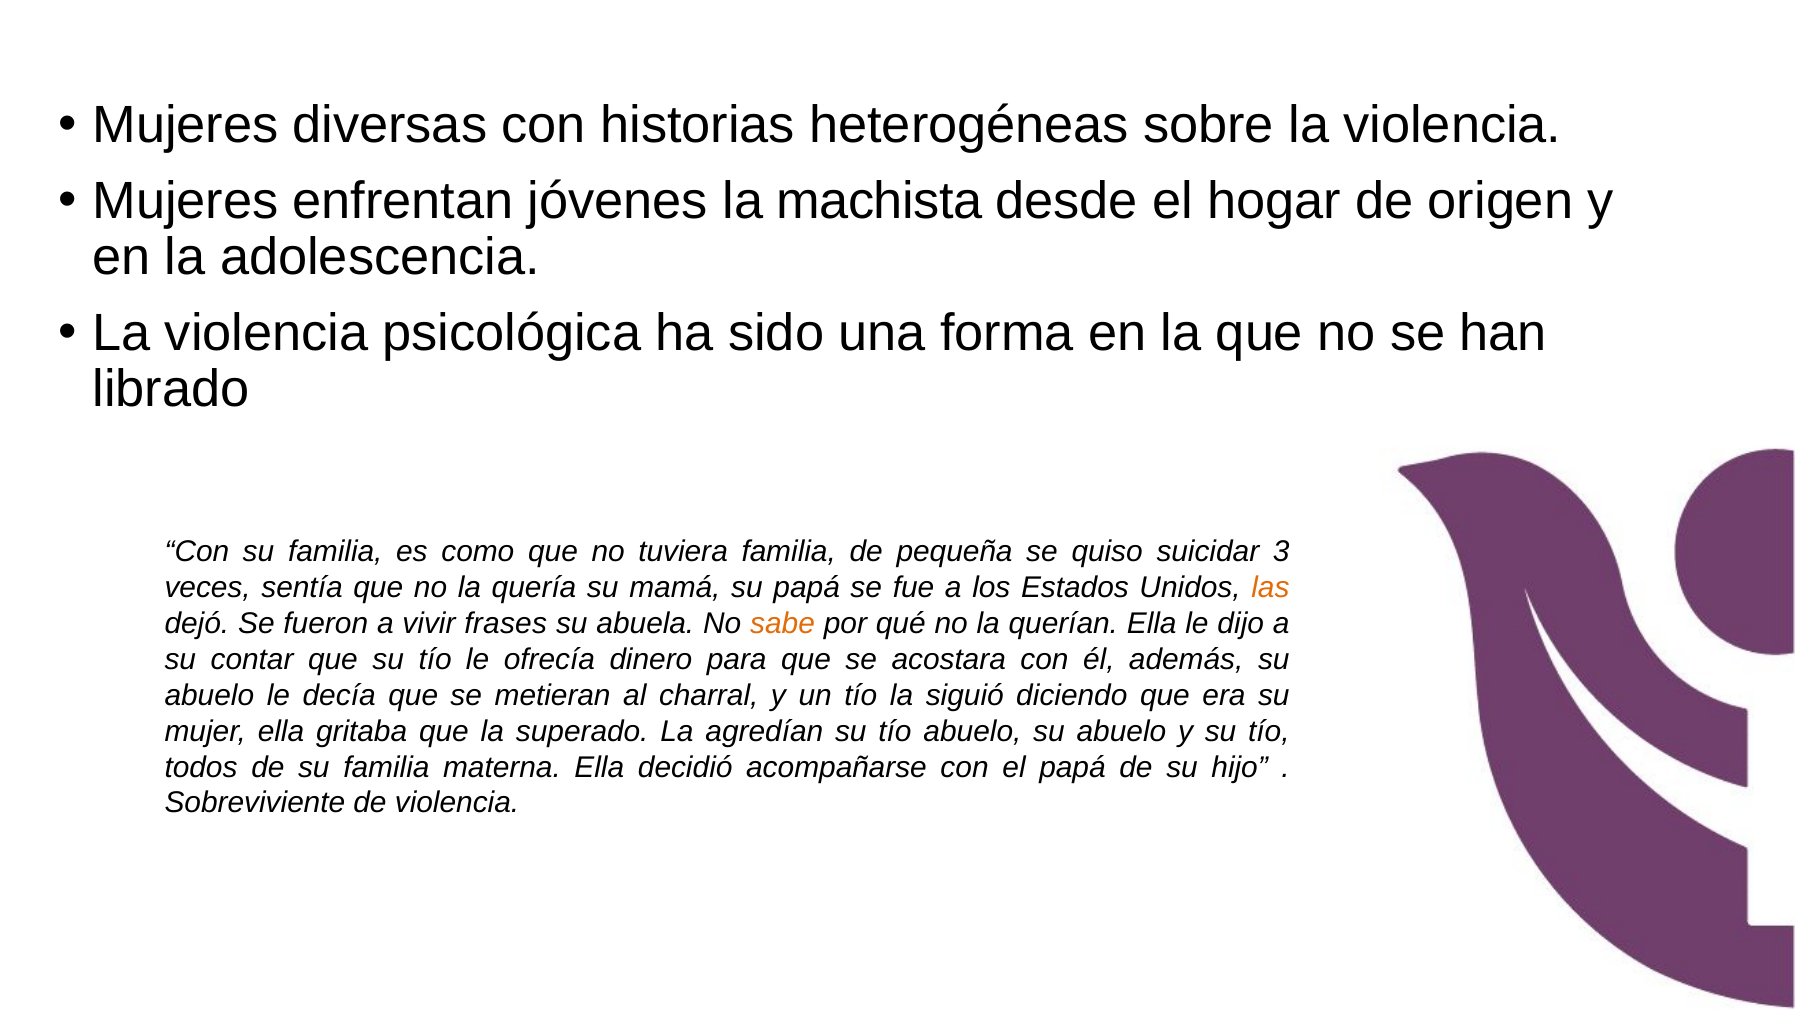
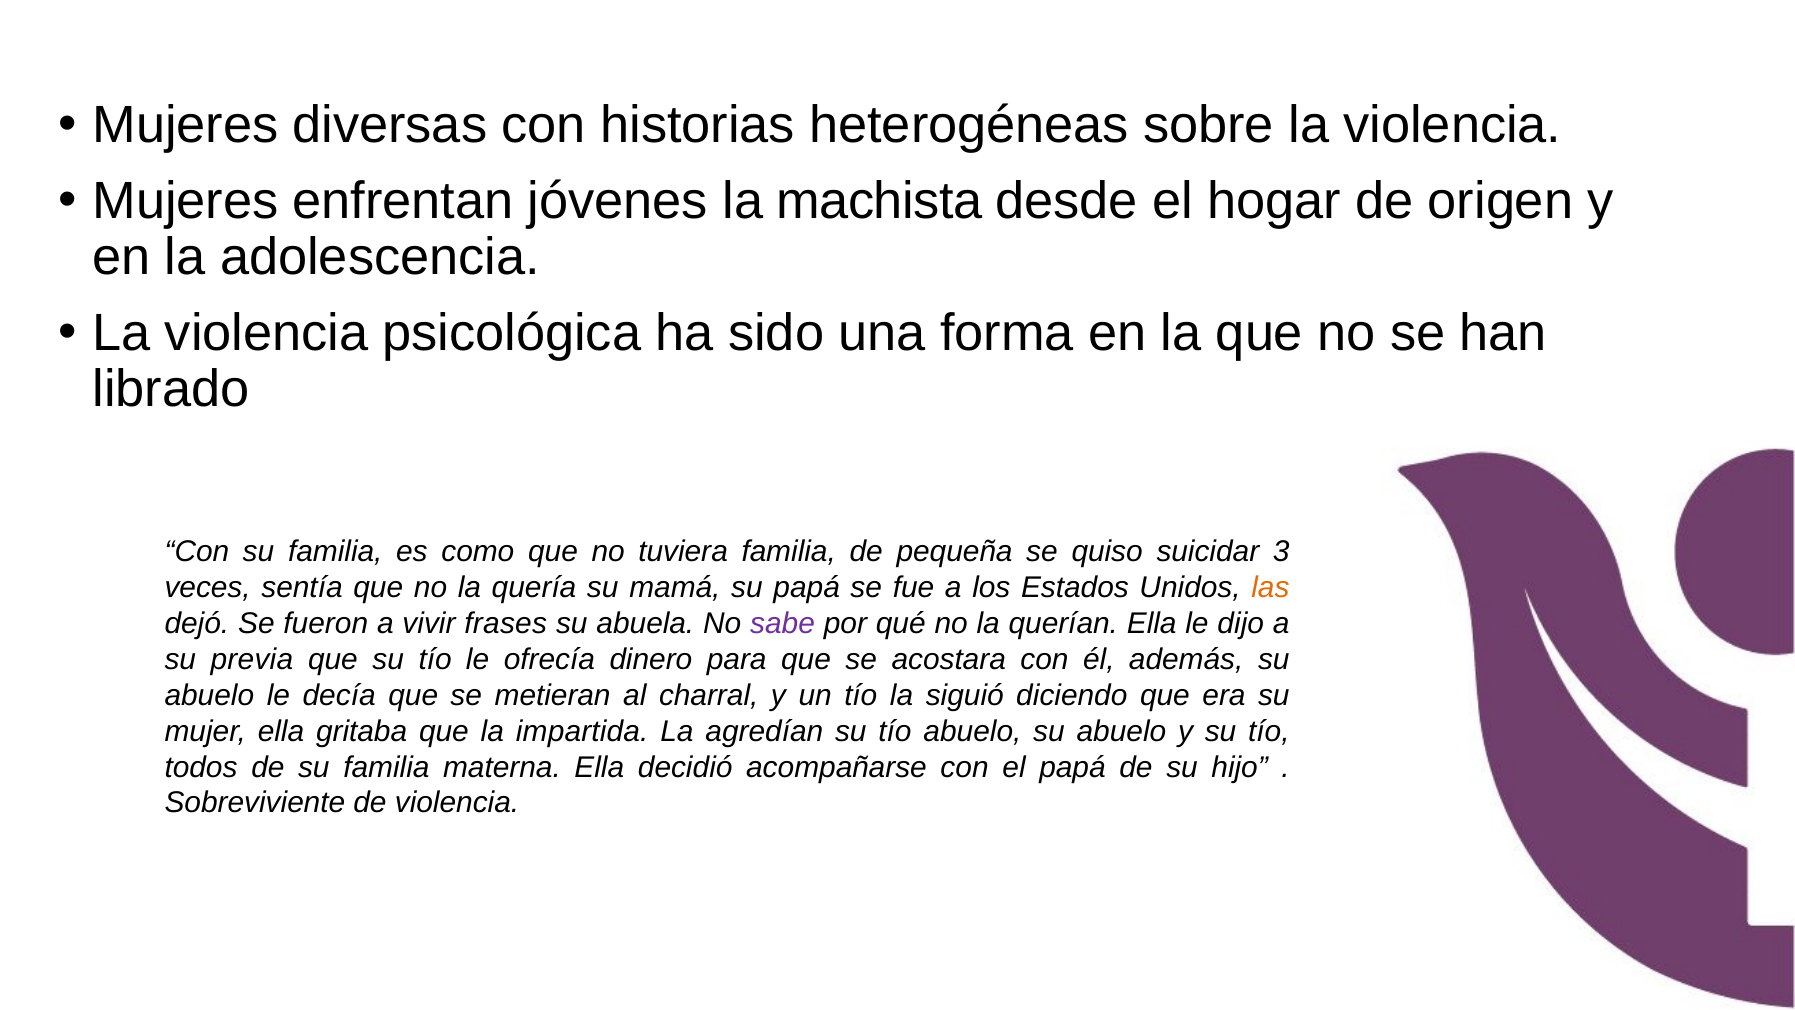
sabe colour: orange -> purple
contar: contar -> previa
superado: superado -> impartida
